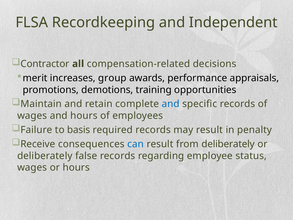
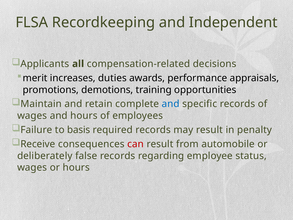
Contractor: Contractor -> Applicants
group: group -> duties
can colour: blue -> red
from deliberately: deliberately -> automobile
